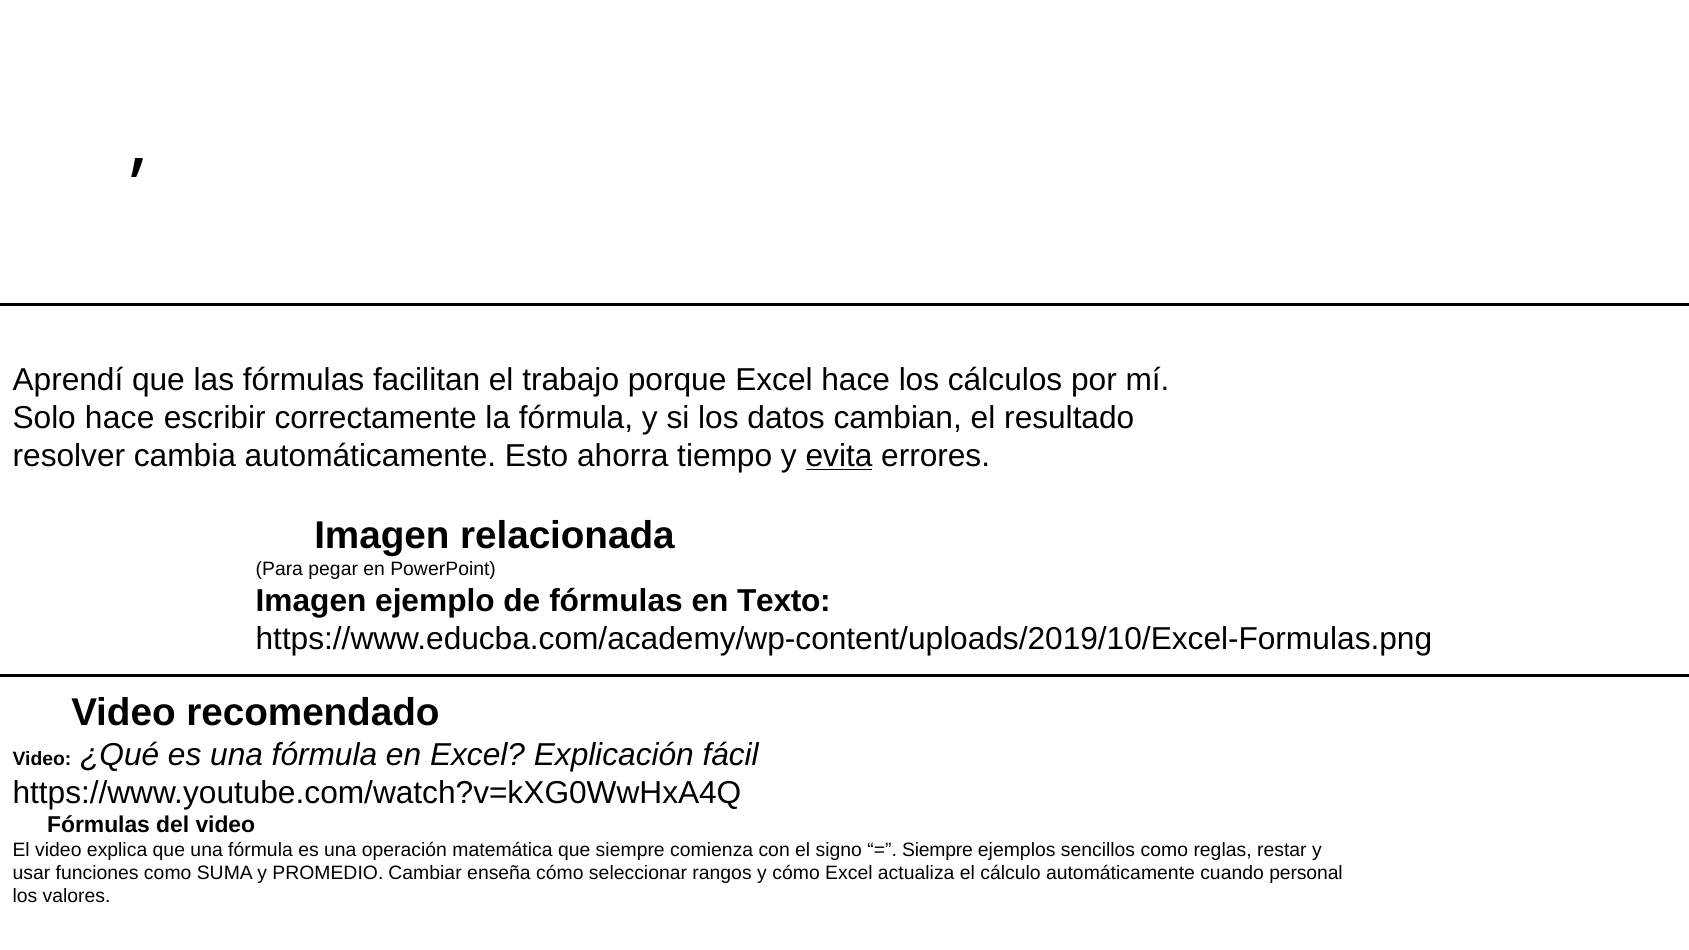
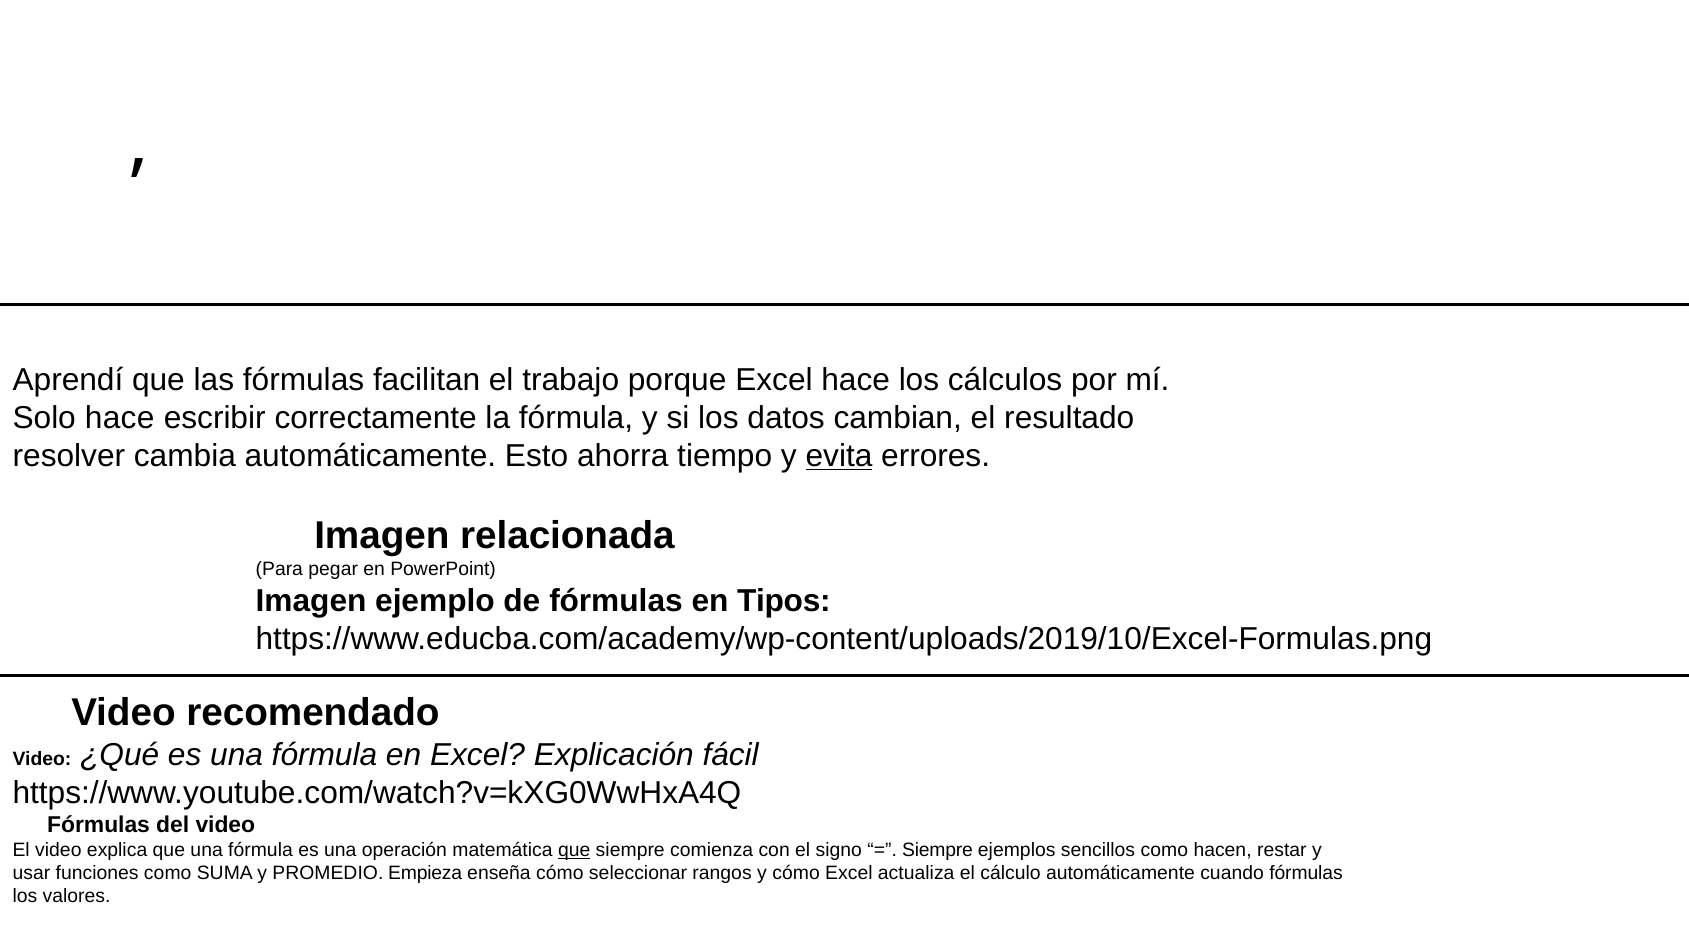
Texto: Texto -> Tipos
que at (574, 850) underline: none -> present
reglas: reglas -> hacen
Cambiar: Cambiar -> Empieza
cuando personal: personal -> fórmulas
